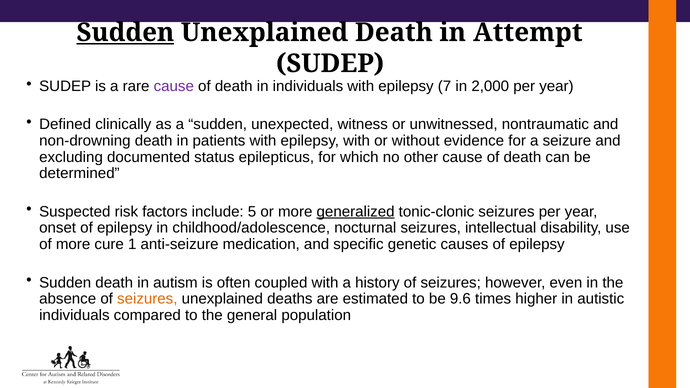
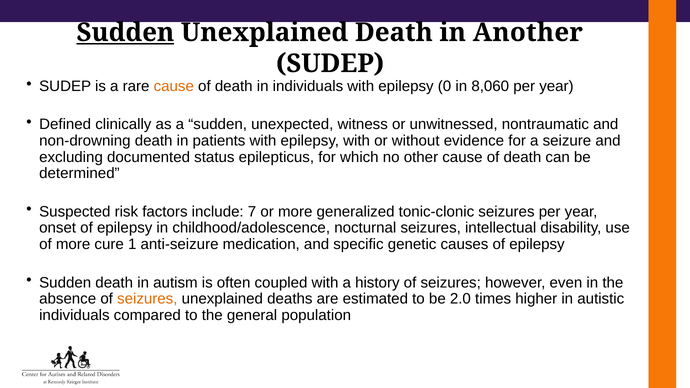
Attempt: Attempt -> Another
cause at (174, 86) colour: purple -> orange
7: 7 -> 0
2,000: 2,000 -> 8,060
5: 5 -> 7
generalized underline: present -> none
9.6: 9.6 -> 2.0
